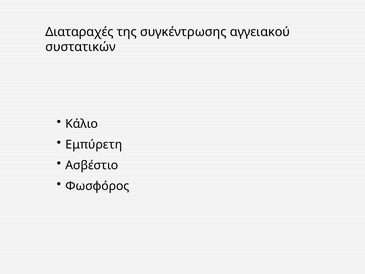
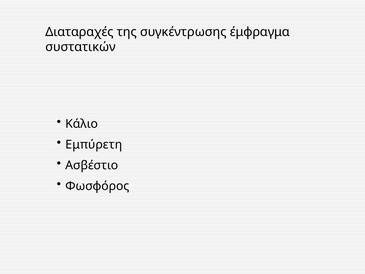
αγγειακού: αγγειακού -> έμφραγμα
